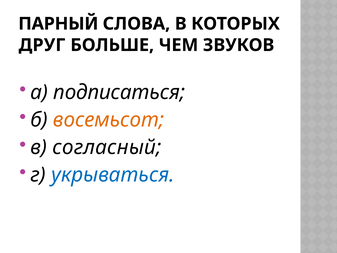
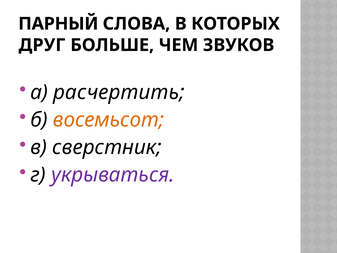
подписаться: подписаться -> расчертить
согласный: согласный -> сверстник
укрываться colour: blue -> purple
